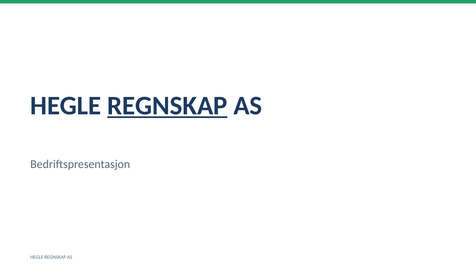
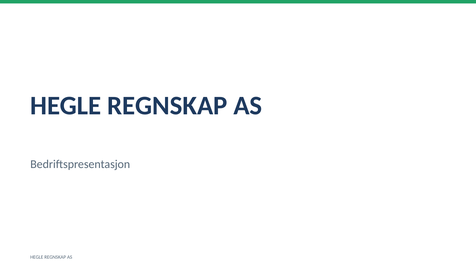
REGNSKAP at (167, 106) underline: present -> none
